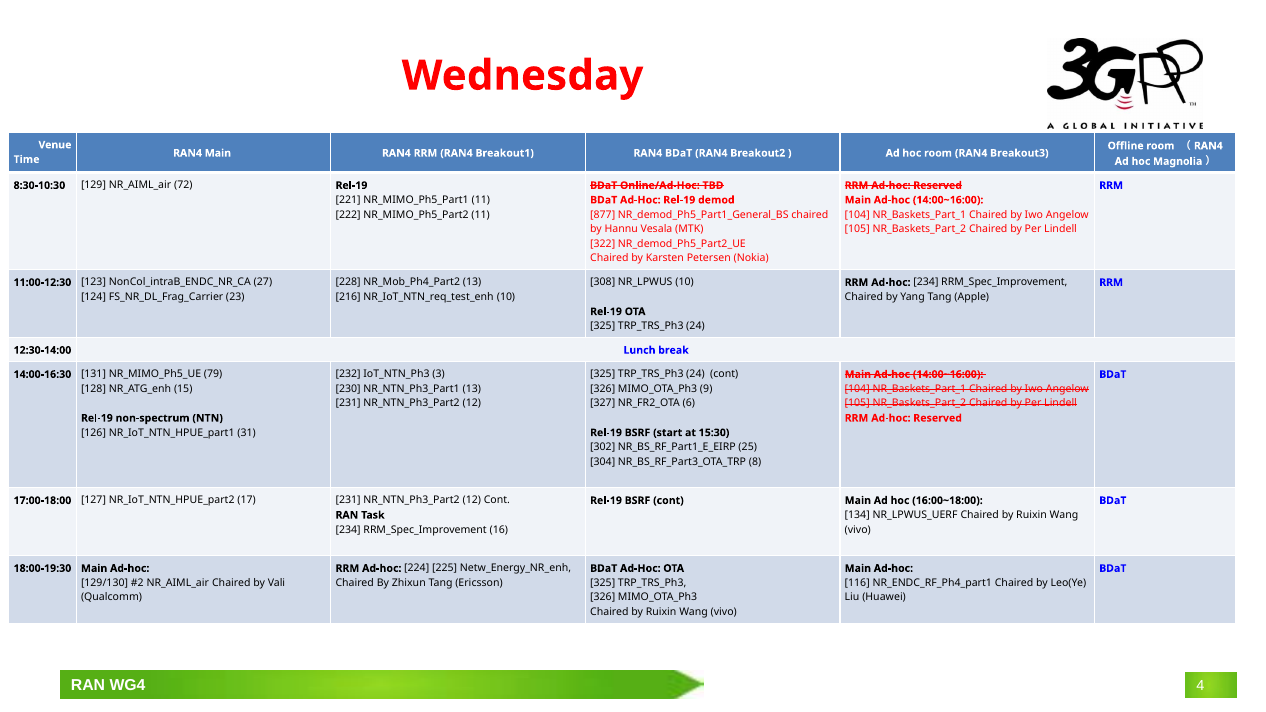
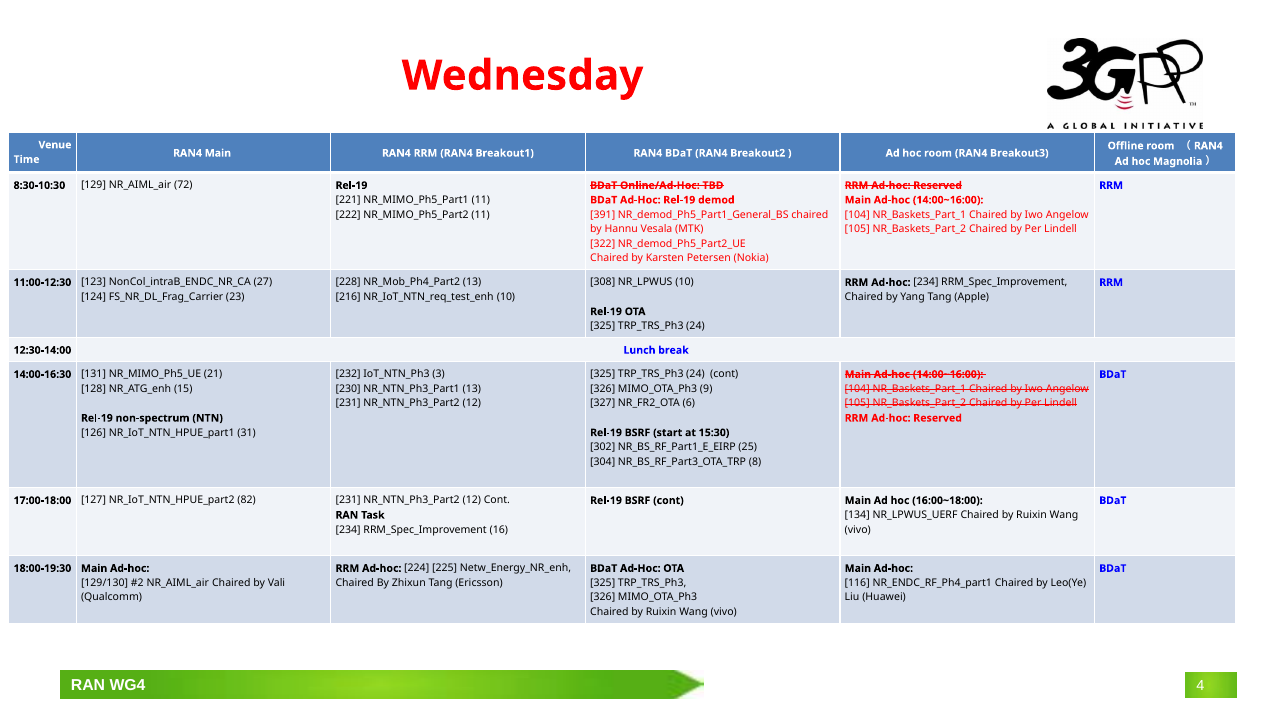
877: 877 -> 391
79: 79 -> 21
17: 17 -> 82
